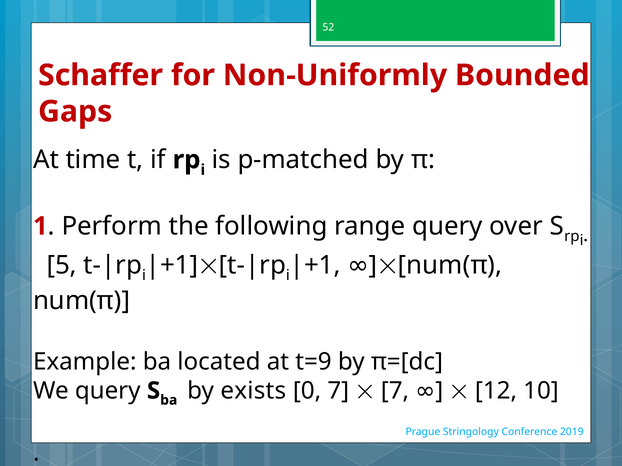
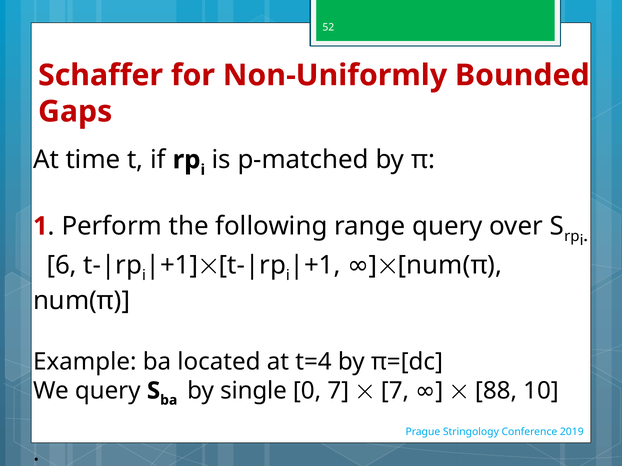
5: 5 -> 6
t=9: t=9 -> t=4
exists: exists -> single
12: 12 -> 88
